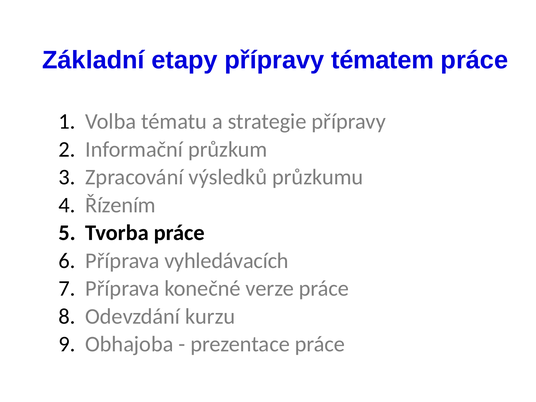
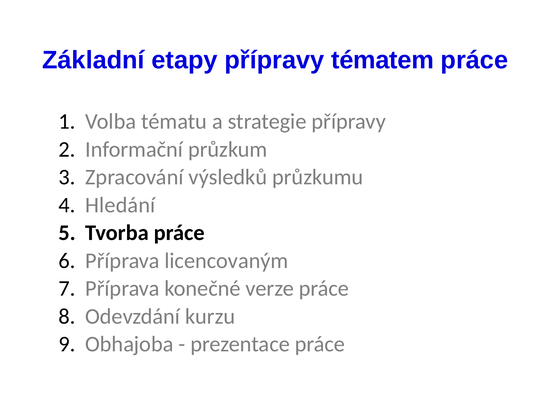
Řízením: Řízením -> Hledání
vyhledávacích: vyhledávacích -> licencovaným
